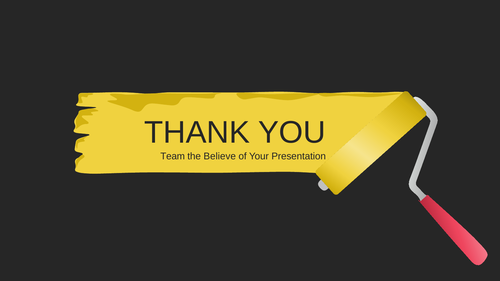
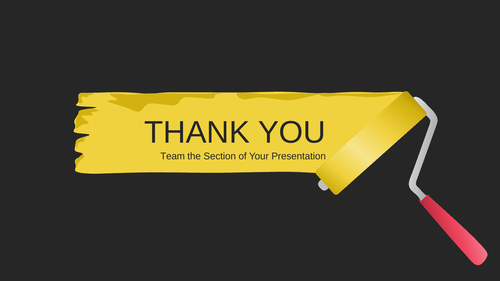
Believe: Believe -> Section
